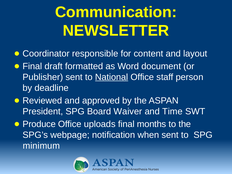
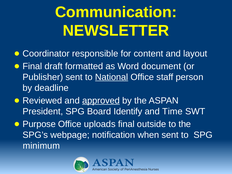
approved underline: none -> present
Waiver: Waiver -> Identify
Produce: Produce -> Purpose
months: months -> outside
